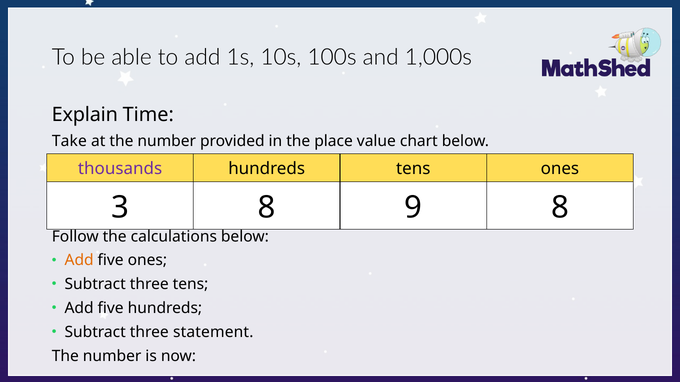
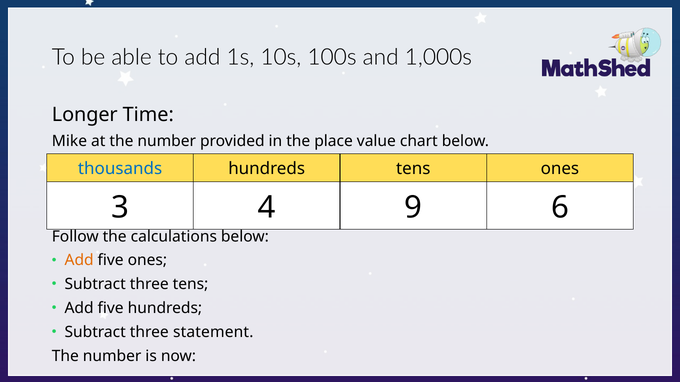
Explain: Explain -> Longer
Take: Take -> Mike
thousands colour: purple -> blue
3 8: 8 -> 4
9 8: 8 -> 6
